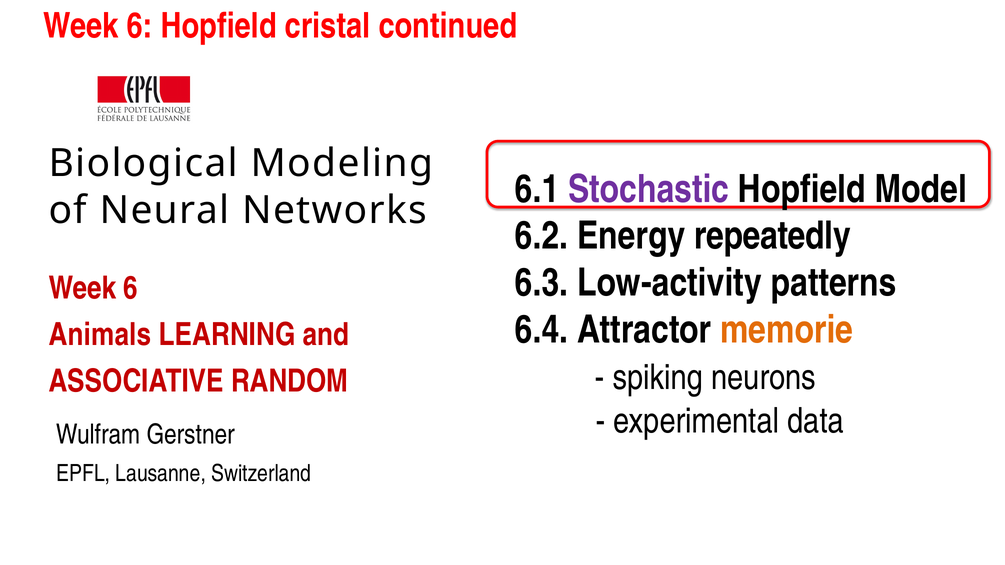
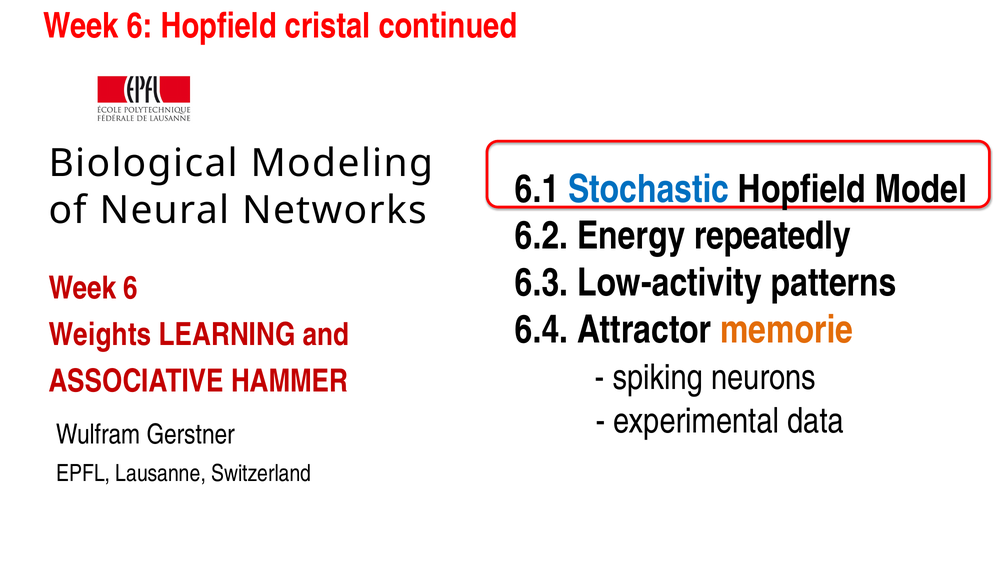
Stochastic colour: purple -> blue
Animals: Animals -> Weights
RANDOM: RANDOM -> HAMMER
